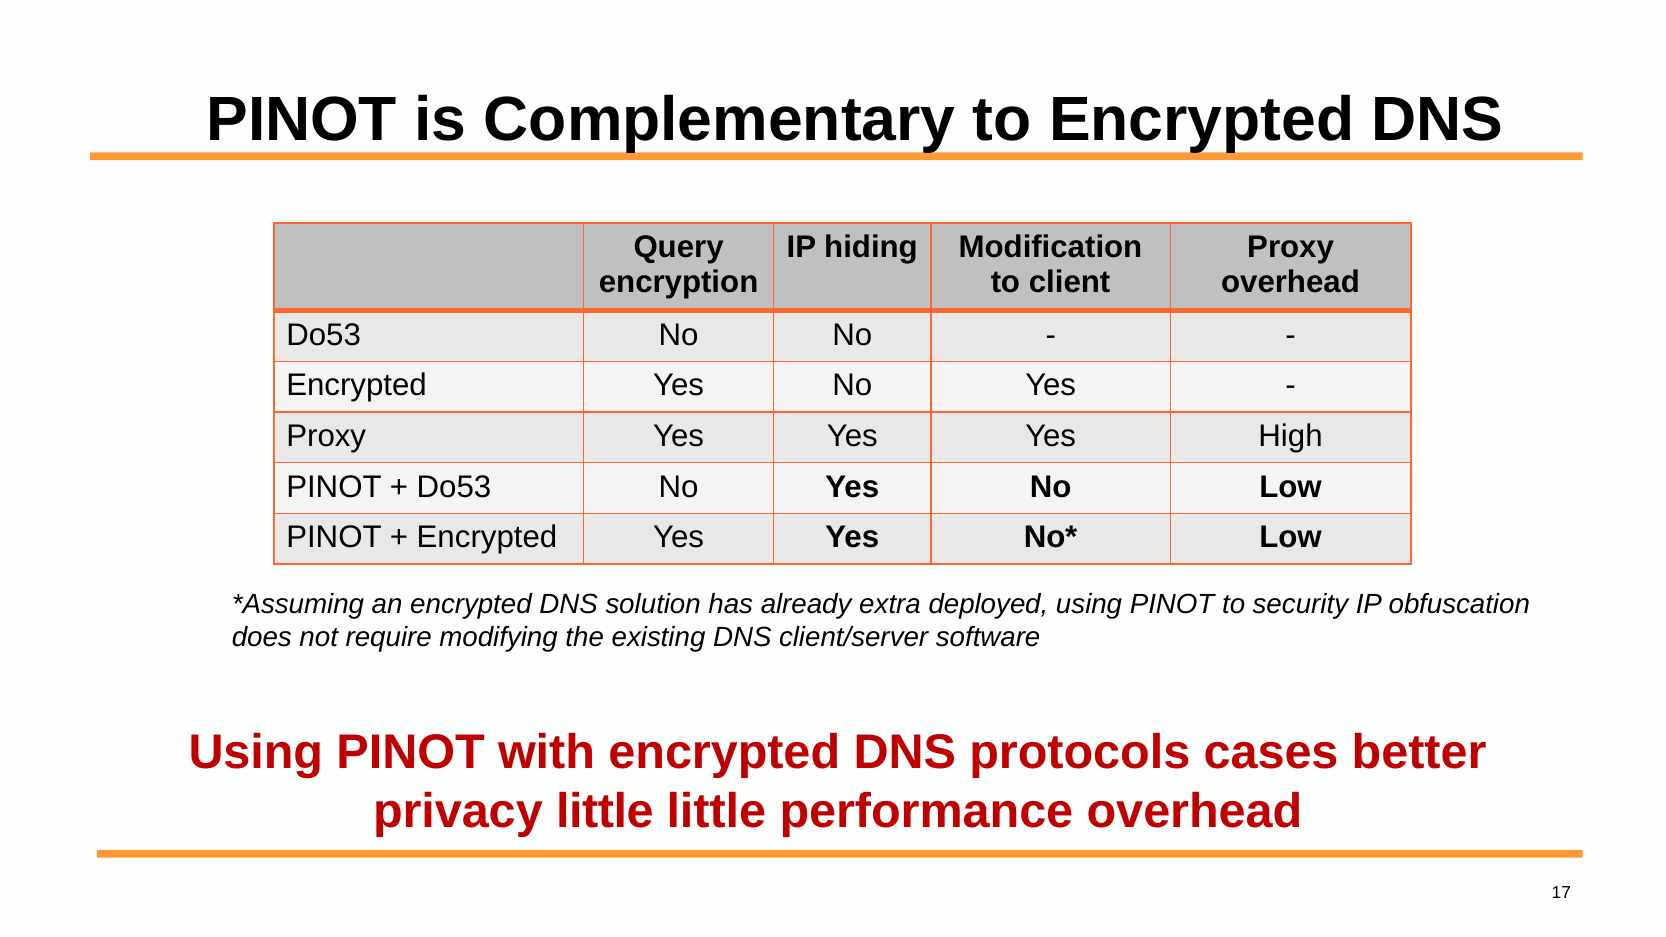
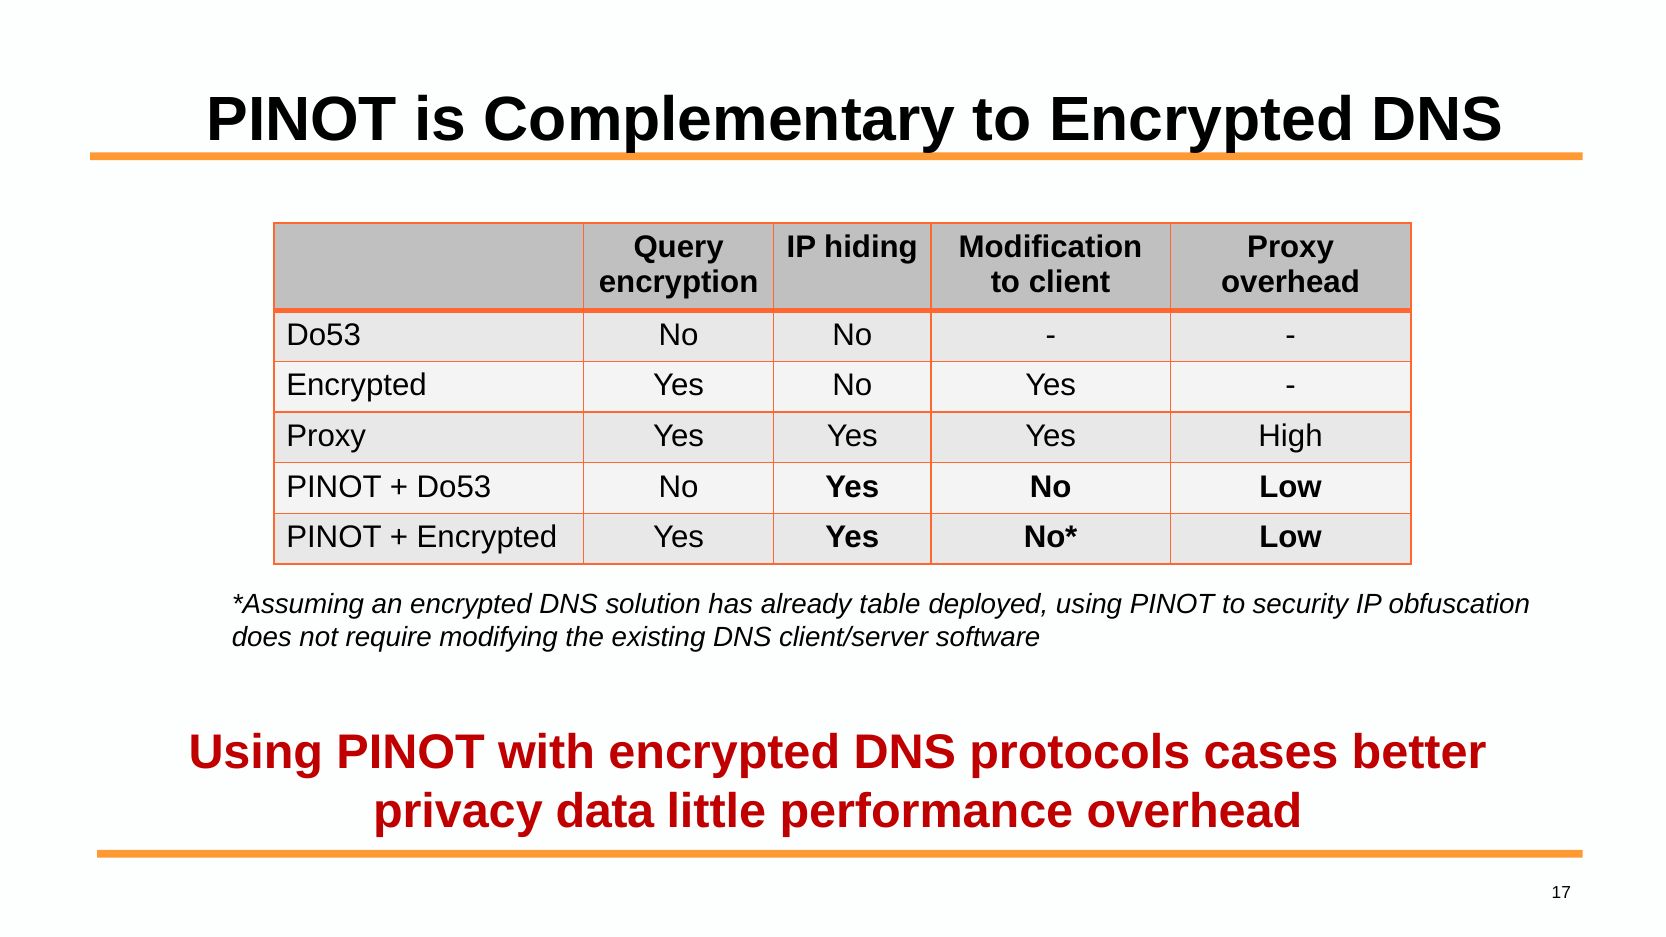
extra: extra -> table
privacy little: little -> data
